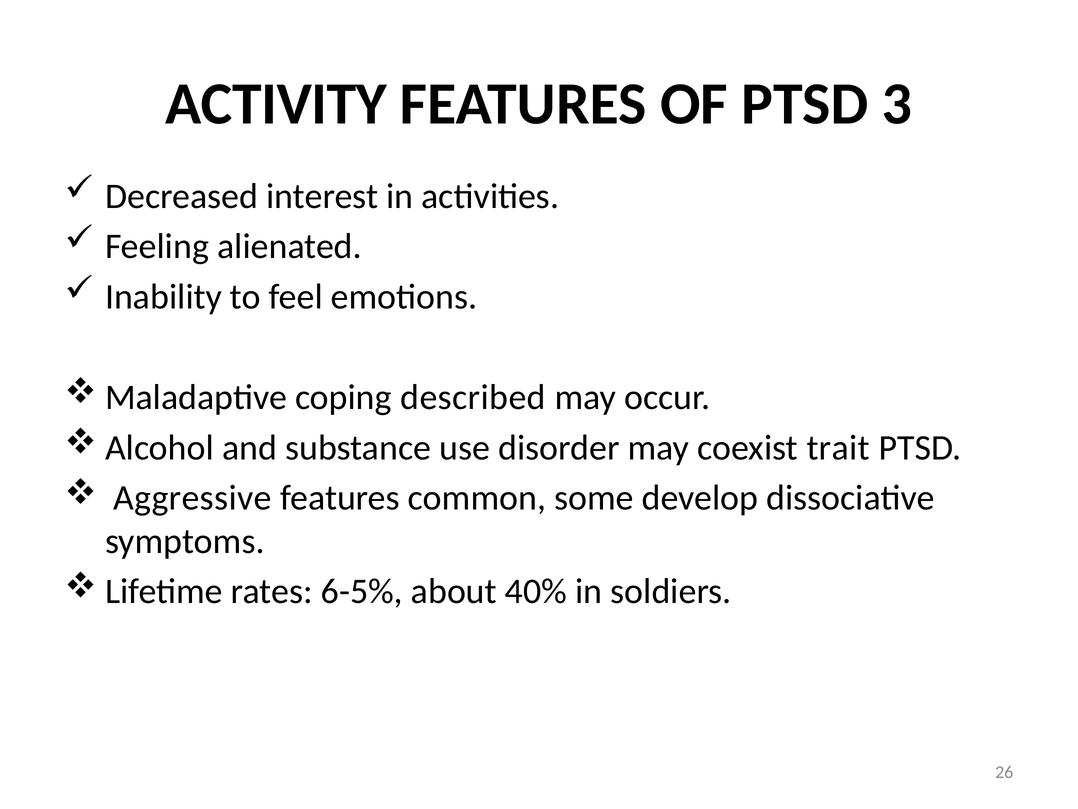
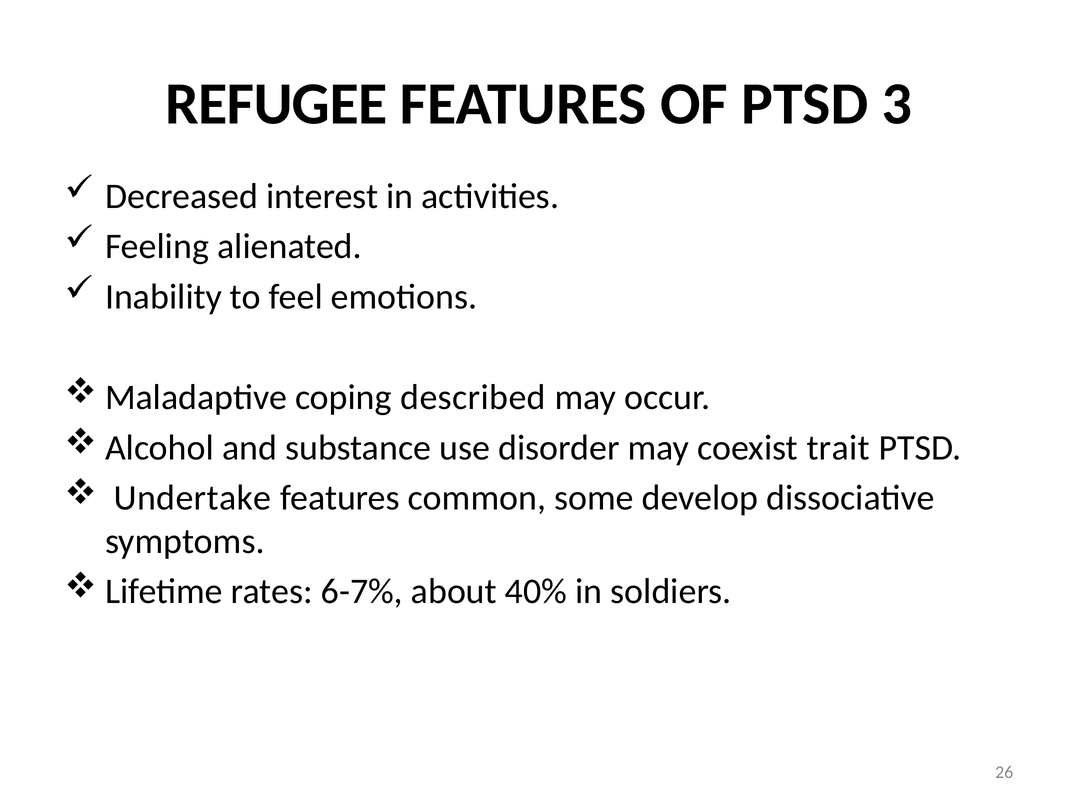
ACTIVITY: ACTIVITY -> REFUGEE
Aggressive: Aggressive -> Undertake
6-5%: 6-5% -> 6-7%
